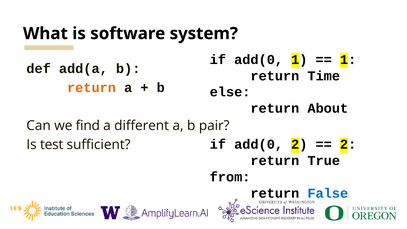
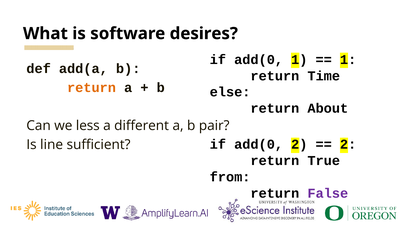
system: system -> desires
find: find -> less
test: test -> line
False colour: blue -> purple
